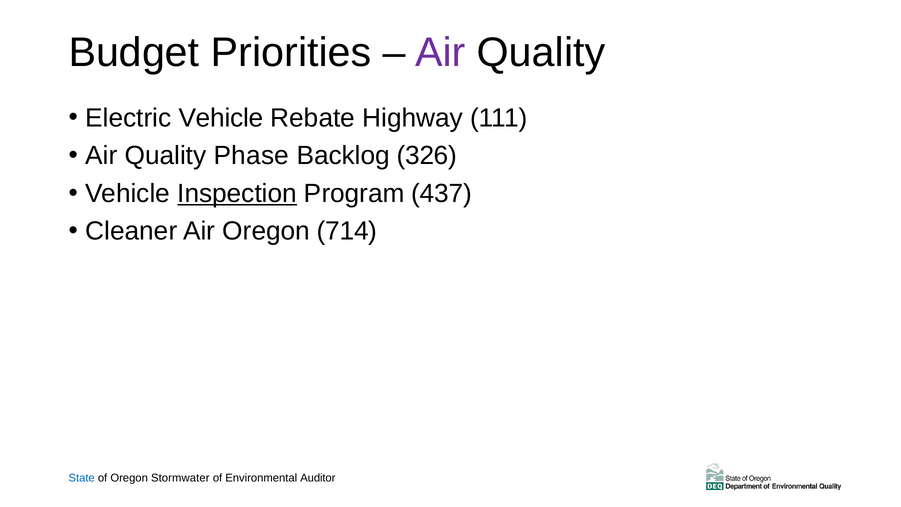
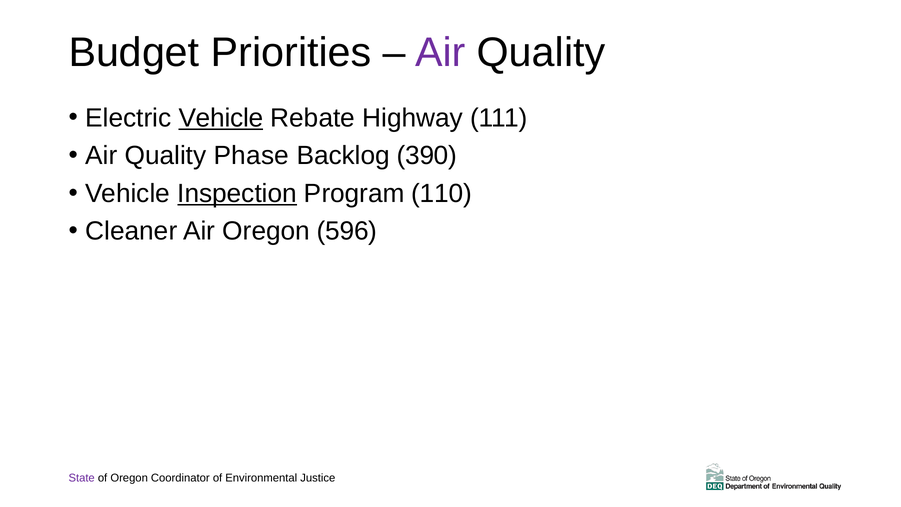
Vehicle at (221, 118) underline: none -> present
326: 326 -> 390
437: 437 -> 110
714: 714 -> 596
State colour: blue -> purple
Stormwater: Stormwater -> Coordinator
Auditor: Auditor -> Justice
